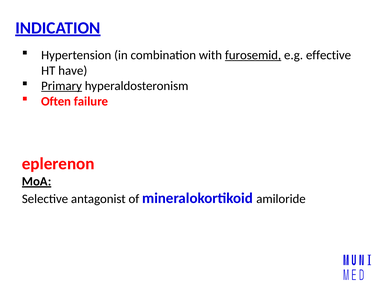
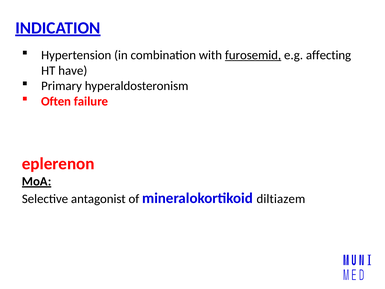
effective: effective -> affecting
Primary underline: present -> none
amiloride: amiloride -> diltiazem
